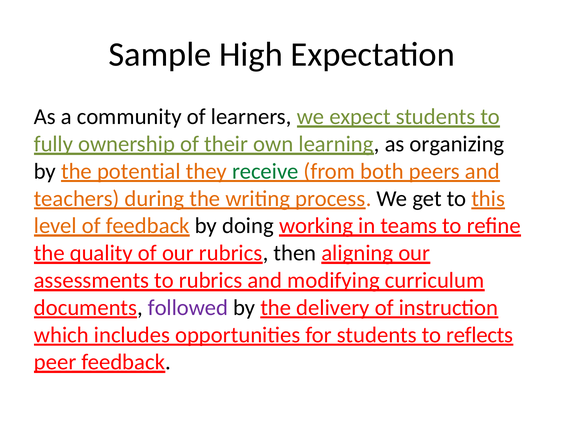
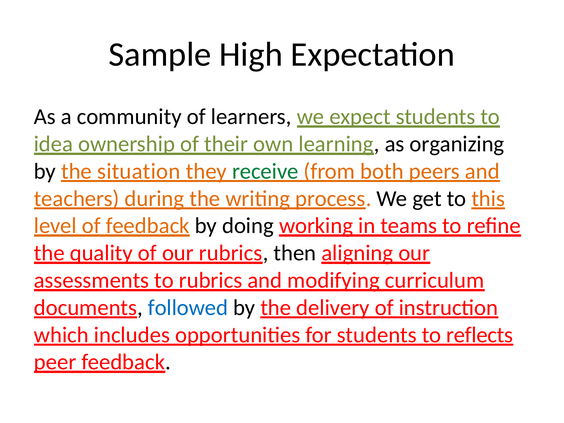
fully: fully -> idea
potential: potential -> situation
followed colour: purple -> blue
